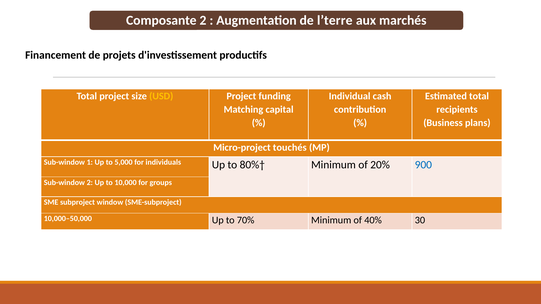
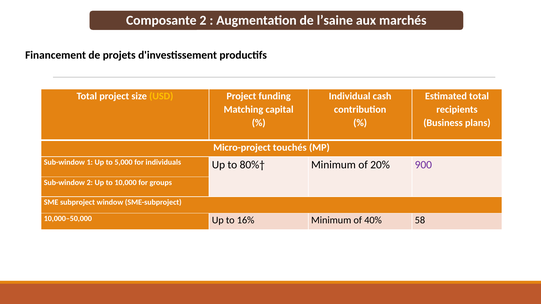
l’terre: l’terre -> l’saine
900 colour: blue -> purple
70%: 70% -> 16%
30: 30 -> 58
